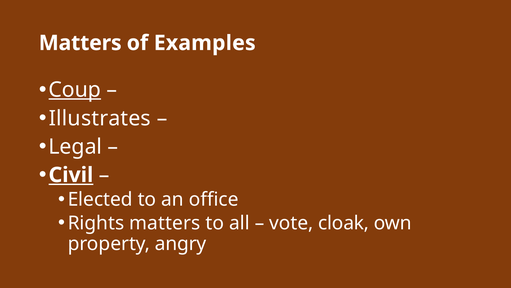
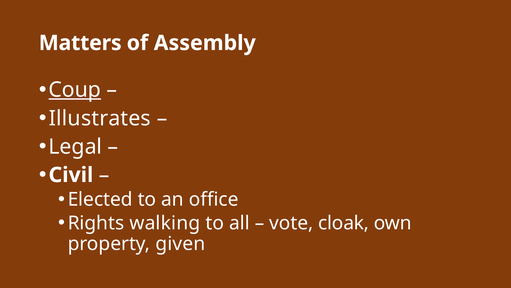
Examples: Examples -> Assembly
Civil underline: present -> none
Rights matters: matters -> walking
angry: angry -> given
